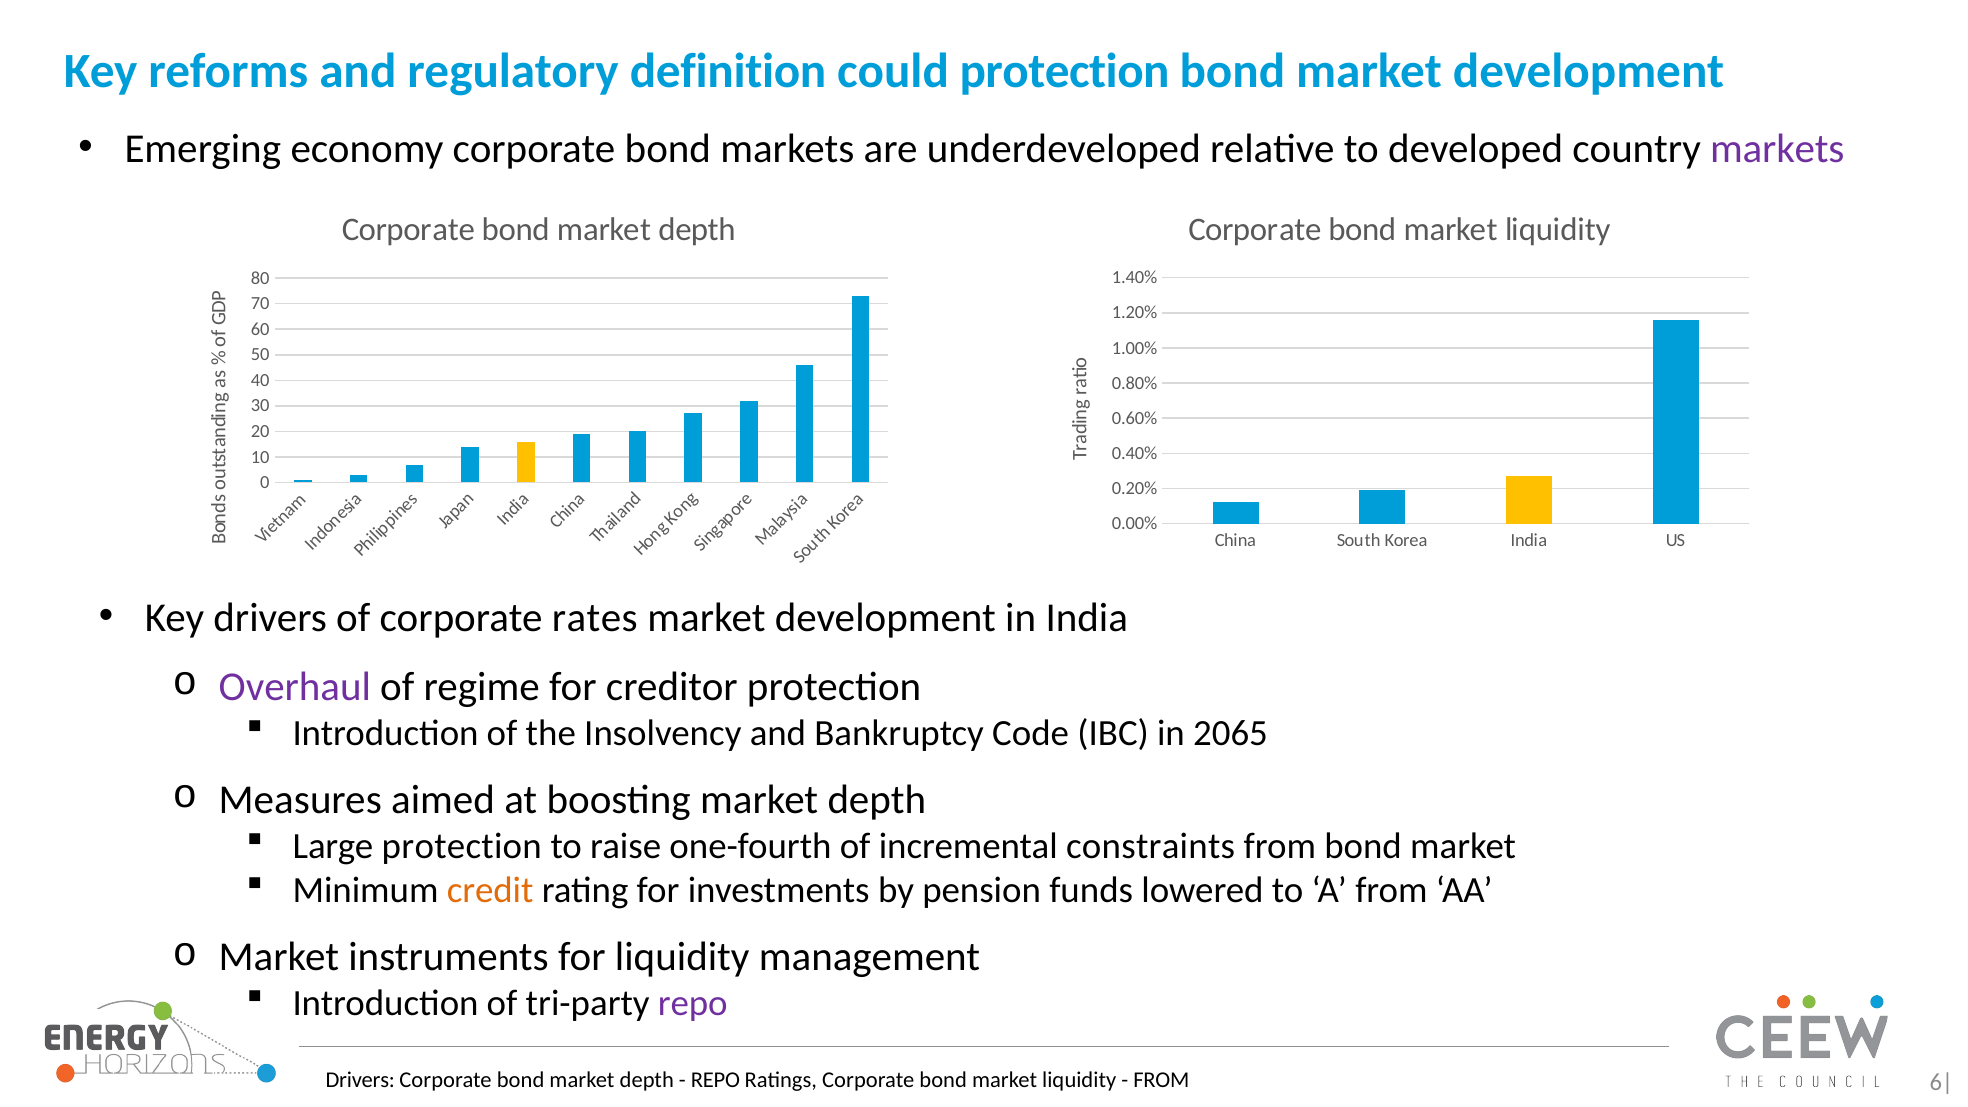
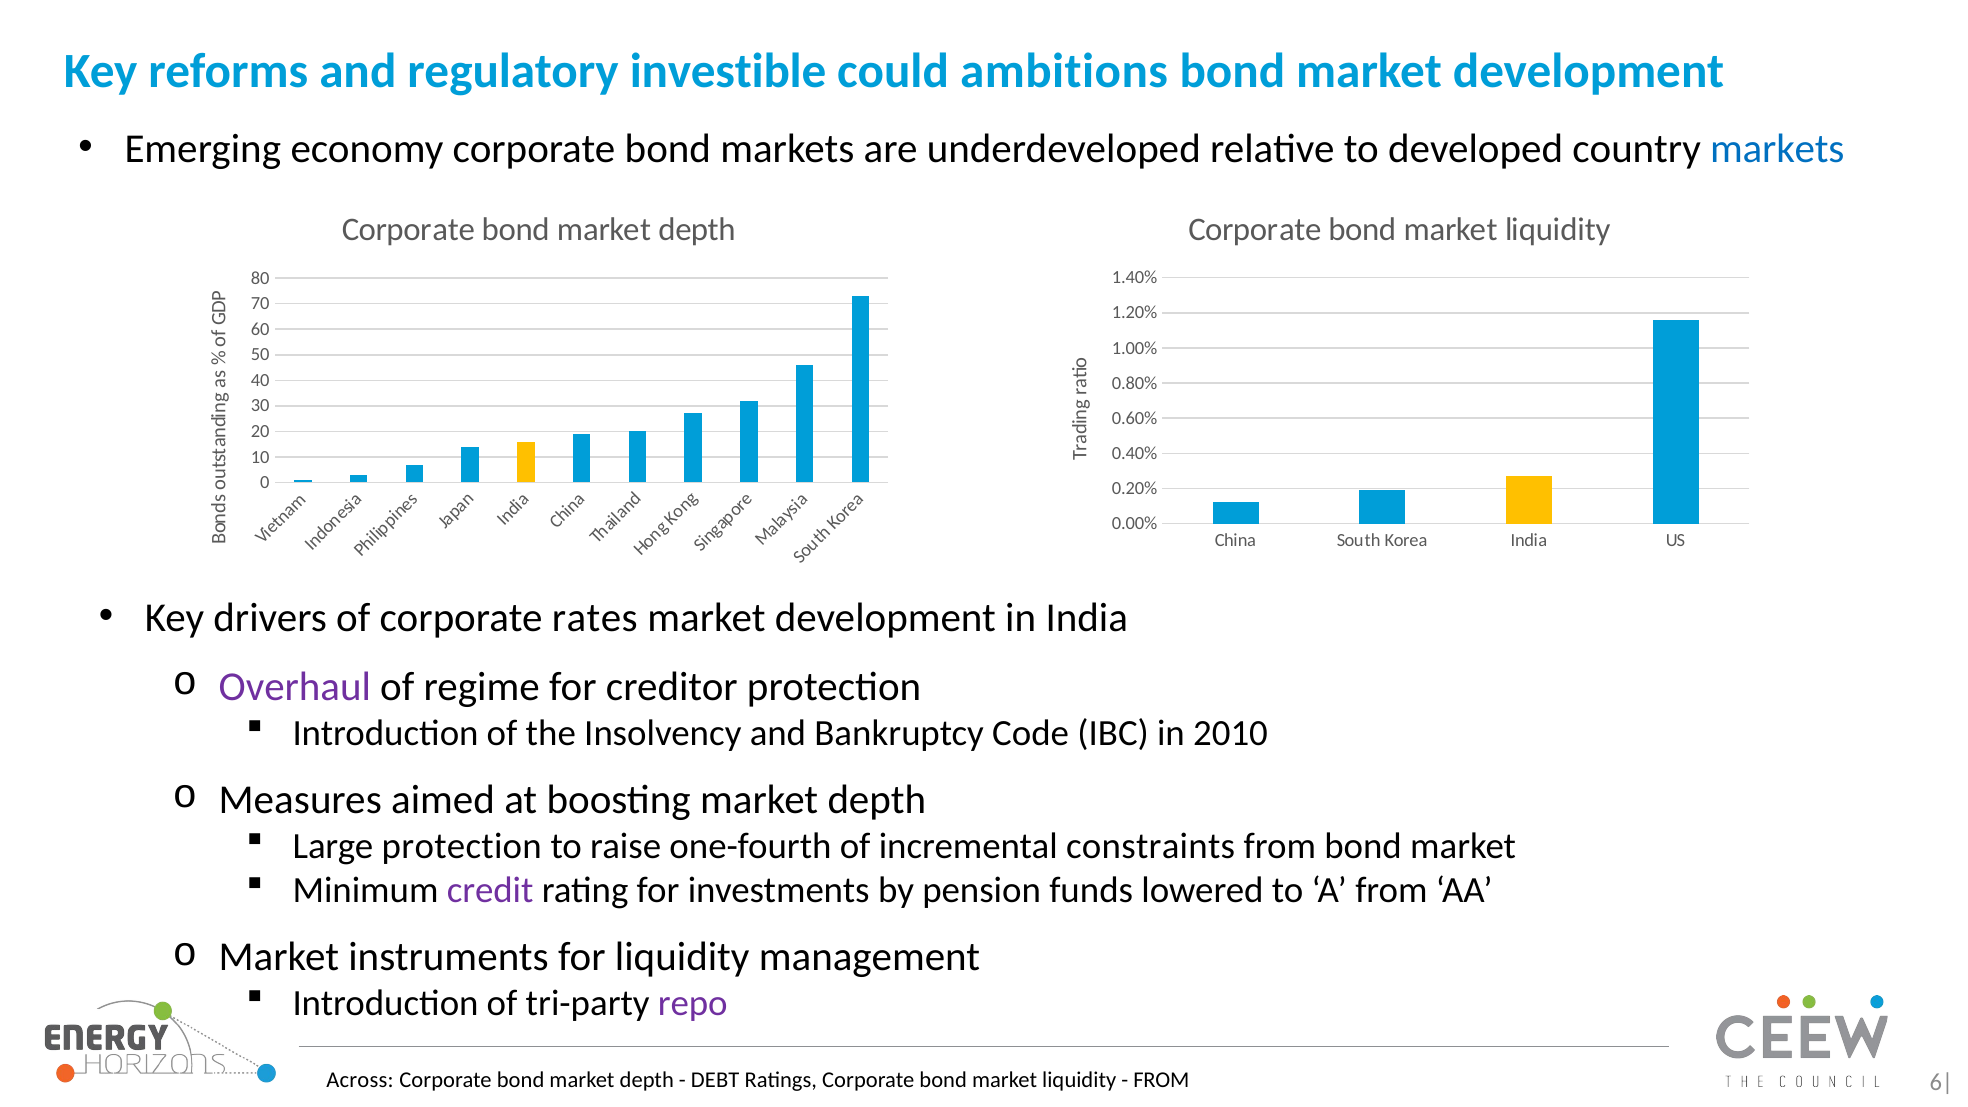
definition: definition -> investible
could protection: protection -> ambitions
markets at (1777, 148) colour: purple -> blue
2065: 2065 -> 2010
credit colour: orange -> purple
Drivers at (360, 1080): Drivers -> Across
REPO at (715, 1080): REPO -> DEBT
